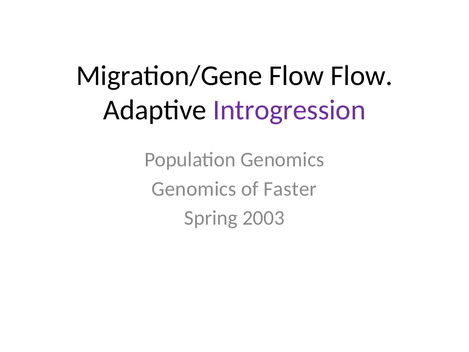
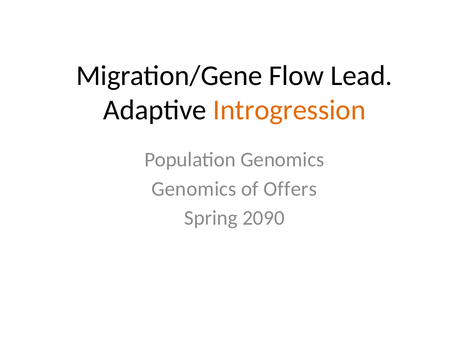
Flow Flow: Flow -> Lead
Introgression colour: purple -> orange
Faster: Faster -> Offers
2003: 2003 -> 2090
